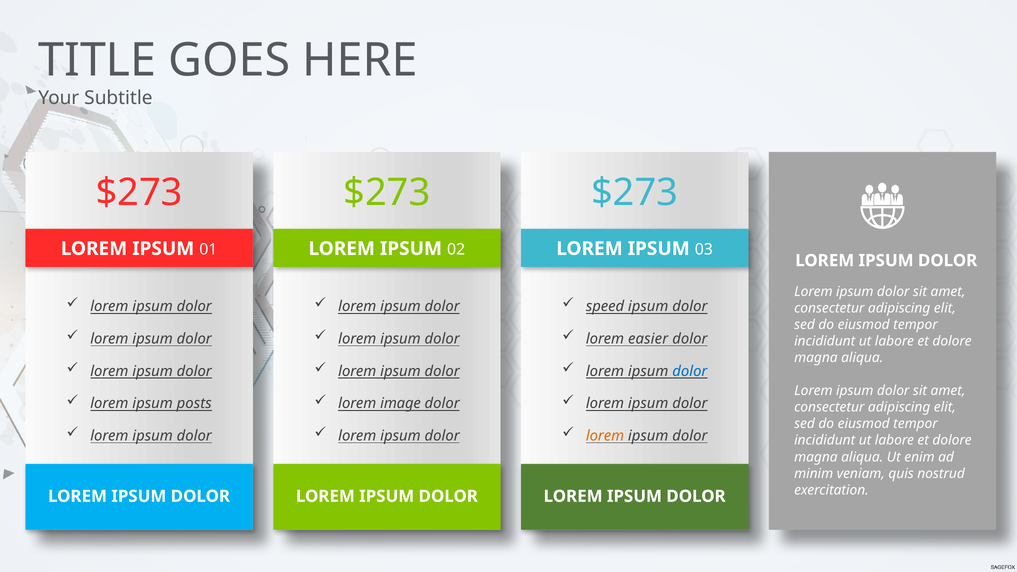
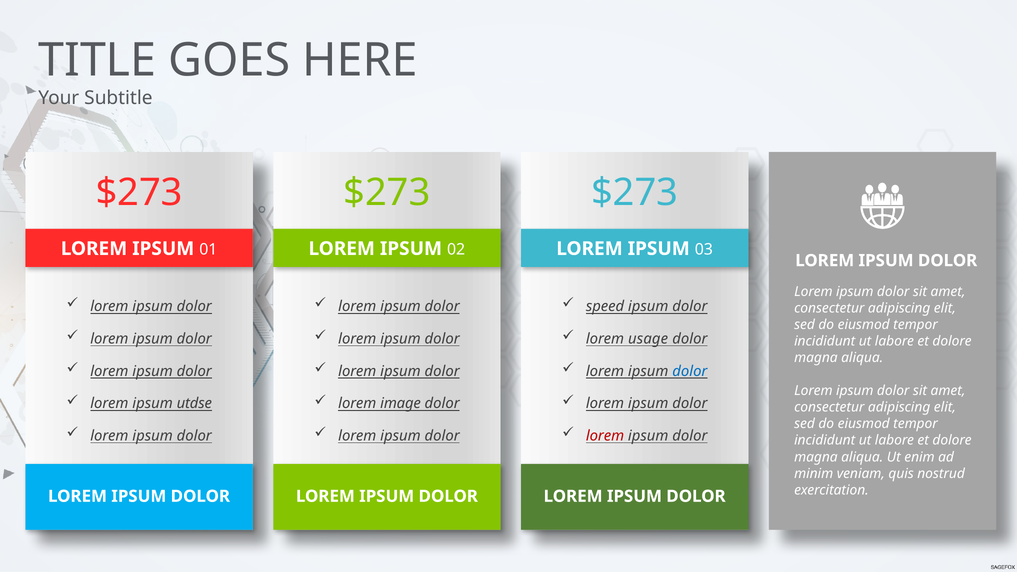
easier: easier -> usage
posts: posts -> utdse
lorem at (605, 436) colour: orange -> red
